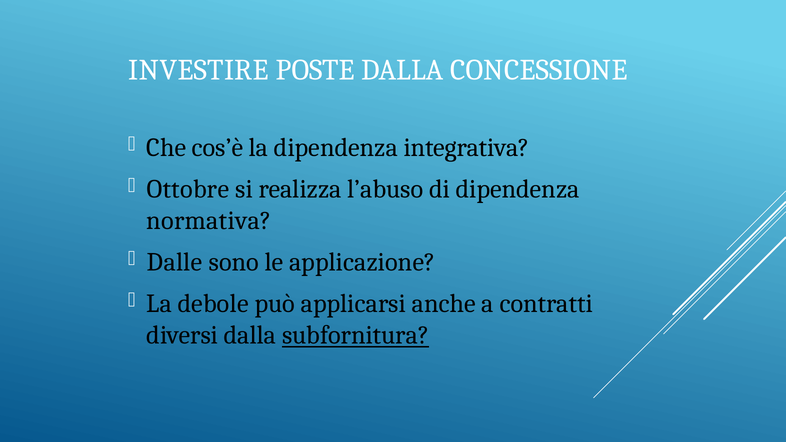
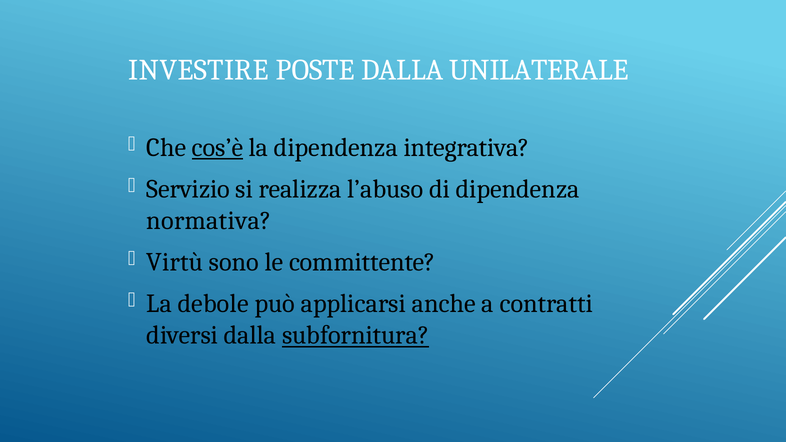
CONCESSIONE: CONCESSIONE -> UNILATERALE
cos’è underline: none -> present
Ottobre: Ottobre -> Servizio
Dalle: Dalle -> Virtù
applicazione: applicazione -> committente
